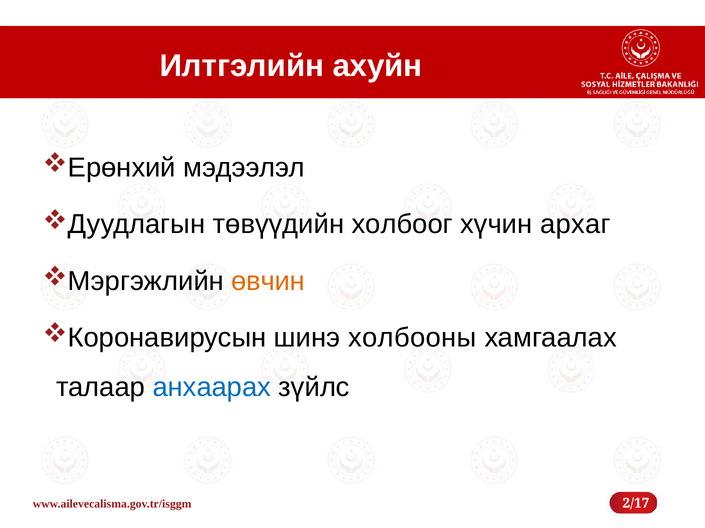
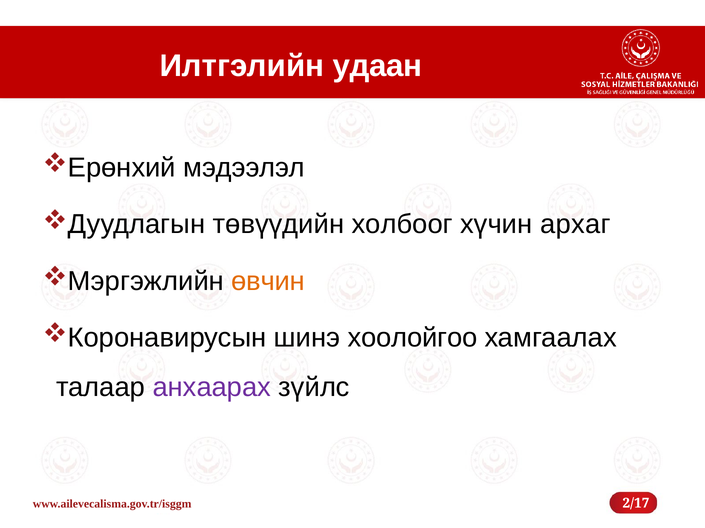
ахуйн: ахуйн -> удаан
холбооны: холбооны -> хоолойгоо
анхаарах colour: blue -> purple
